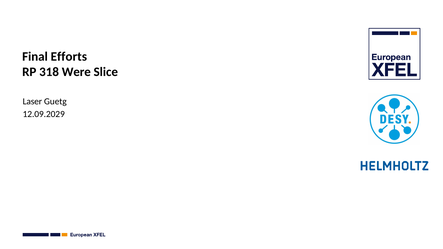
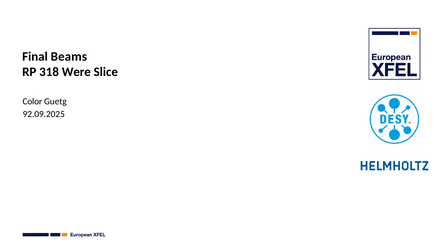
Efforts: Efforts -> Beams
Laser: Laser -> Color
12.09.2029: 12.09.2029 -> 92.09.2025
